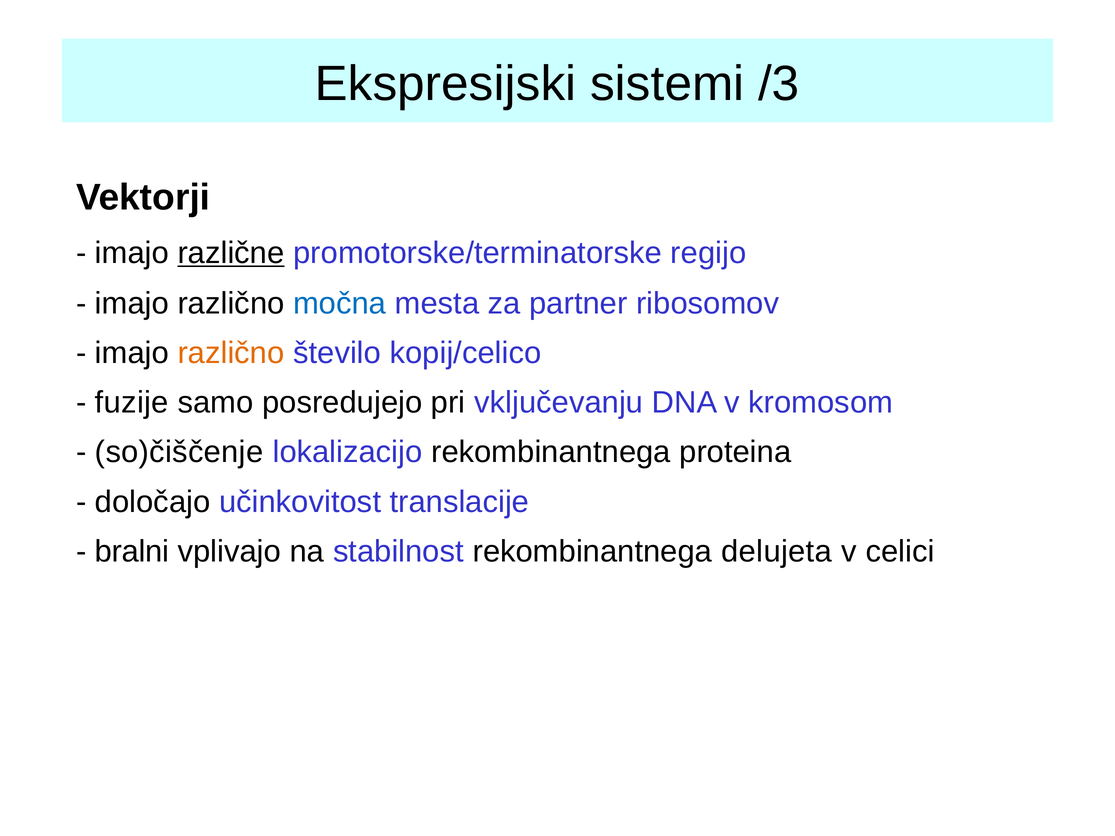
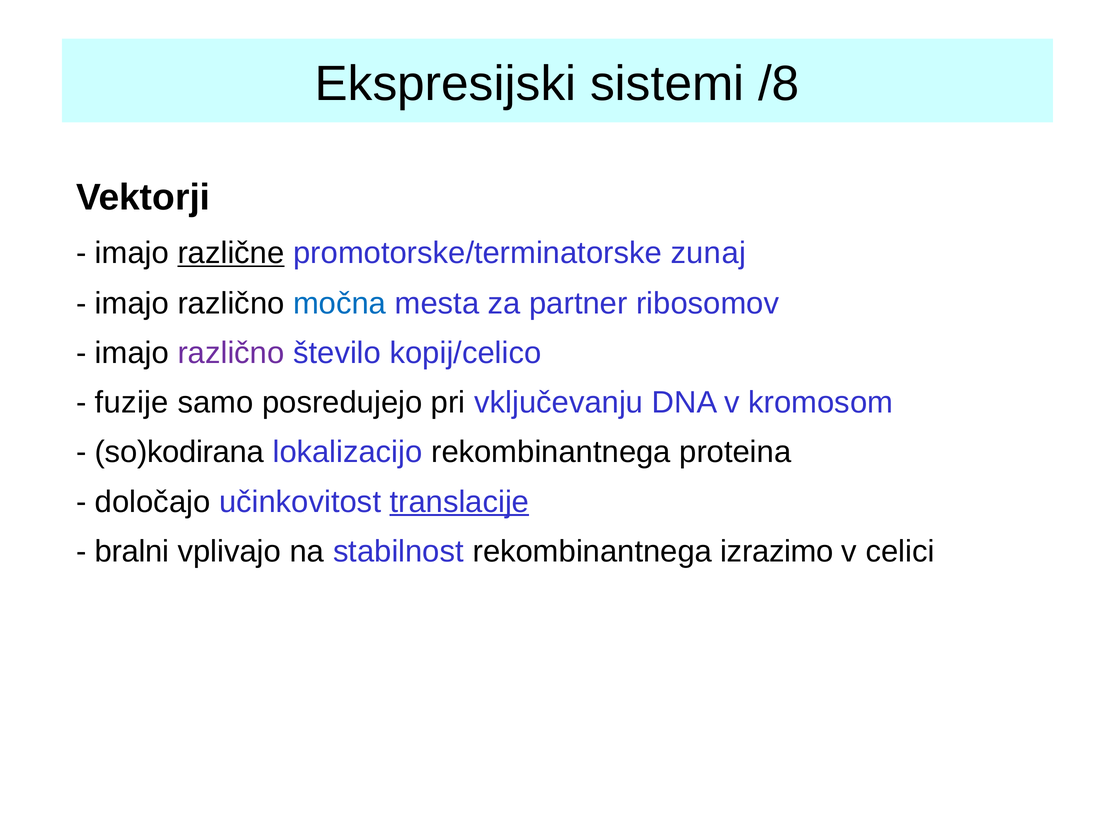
/3: /3 -> /8
regijo: regijo -> zunaj
različno at (231, 353) colour: orange -> purple
so)čiščenje: so)čiščenje -> so)kodirana
translacije underline: none -> present
delujeta: delujeta -> izrazimo
